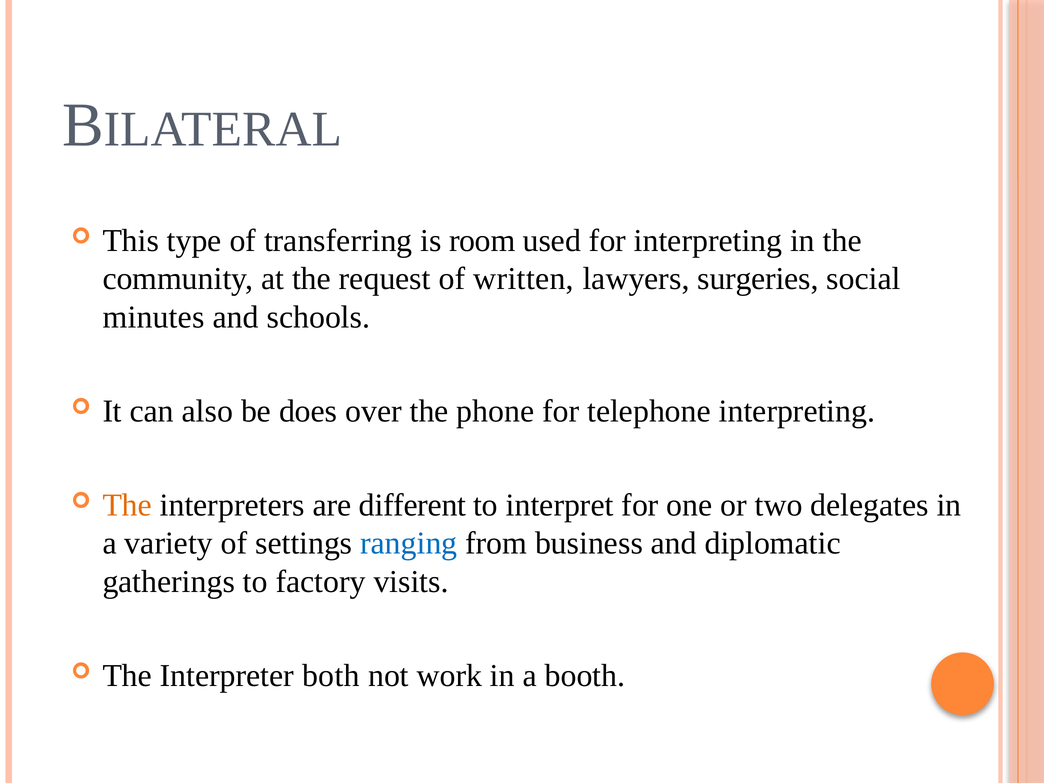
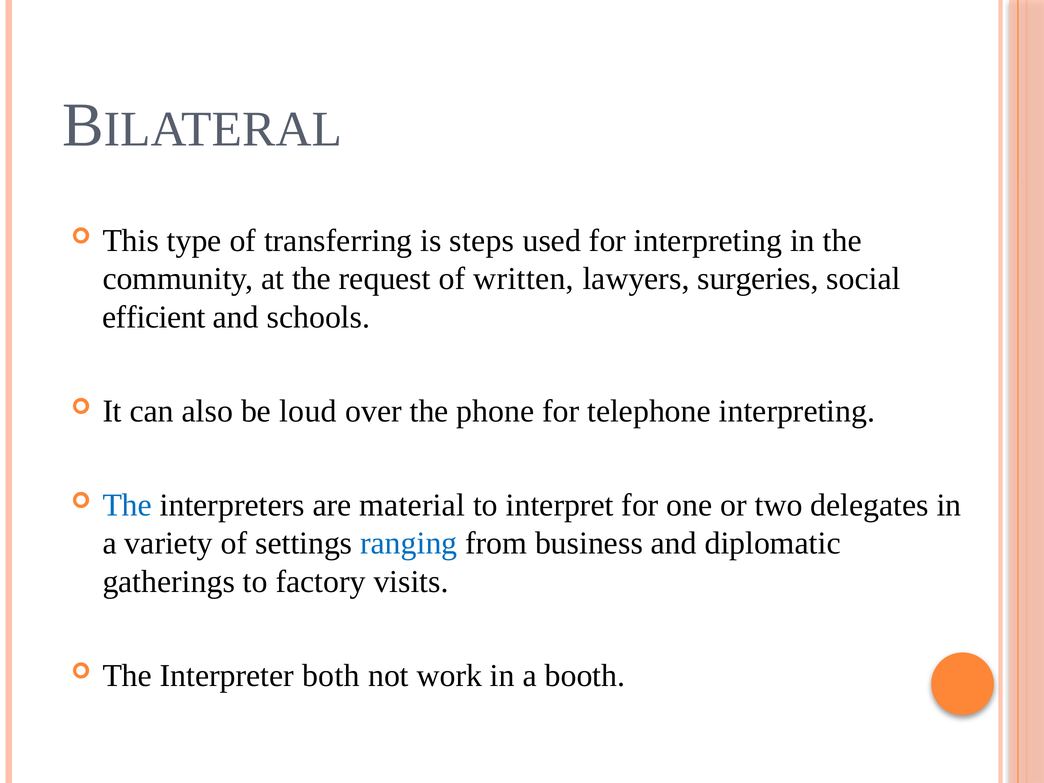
room: room -> steps
minutes: minutes -> efficient
does: does -> loud
The at (127, 505) colour: orange -> blue
different: different -> material
